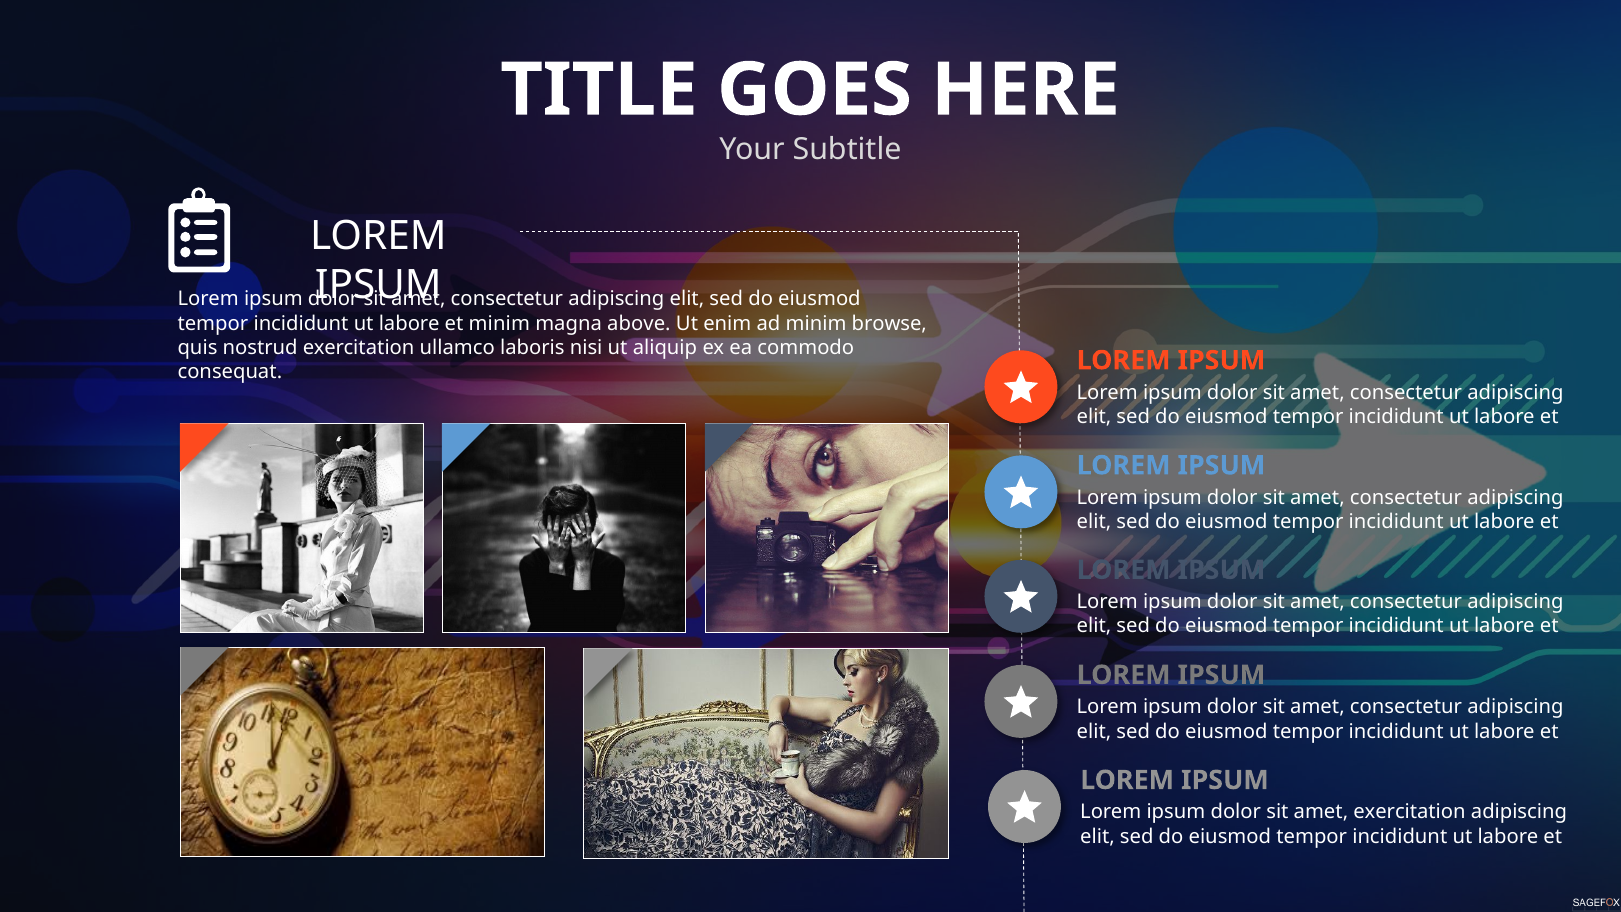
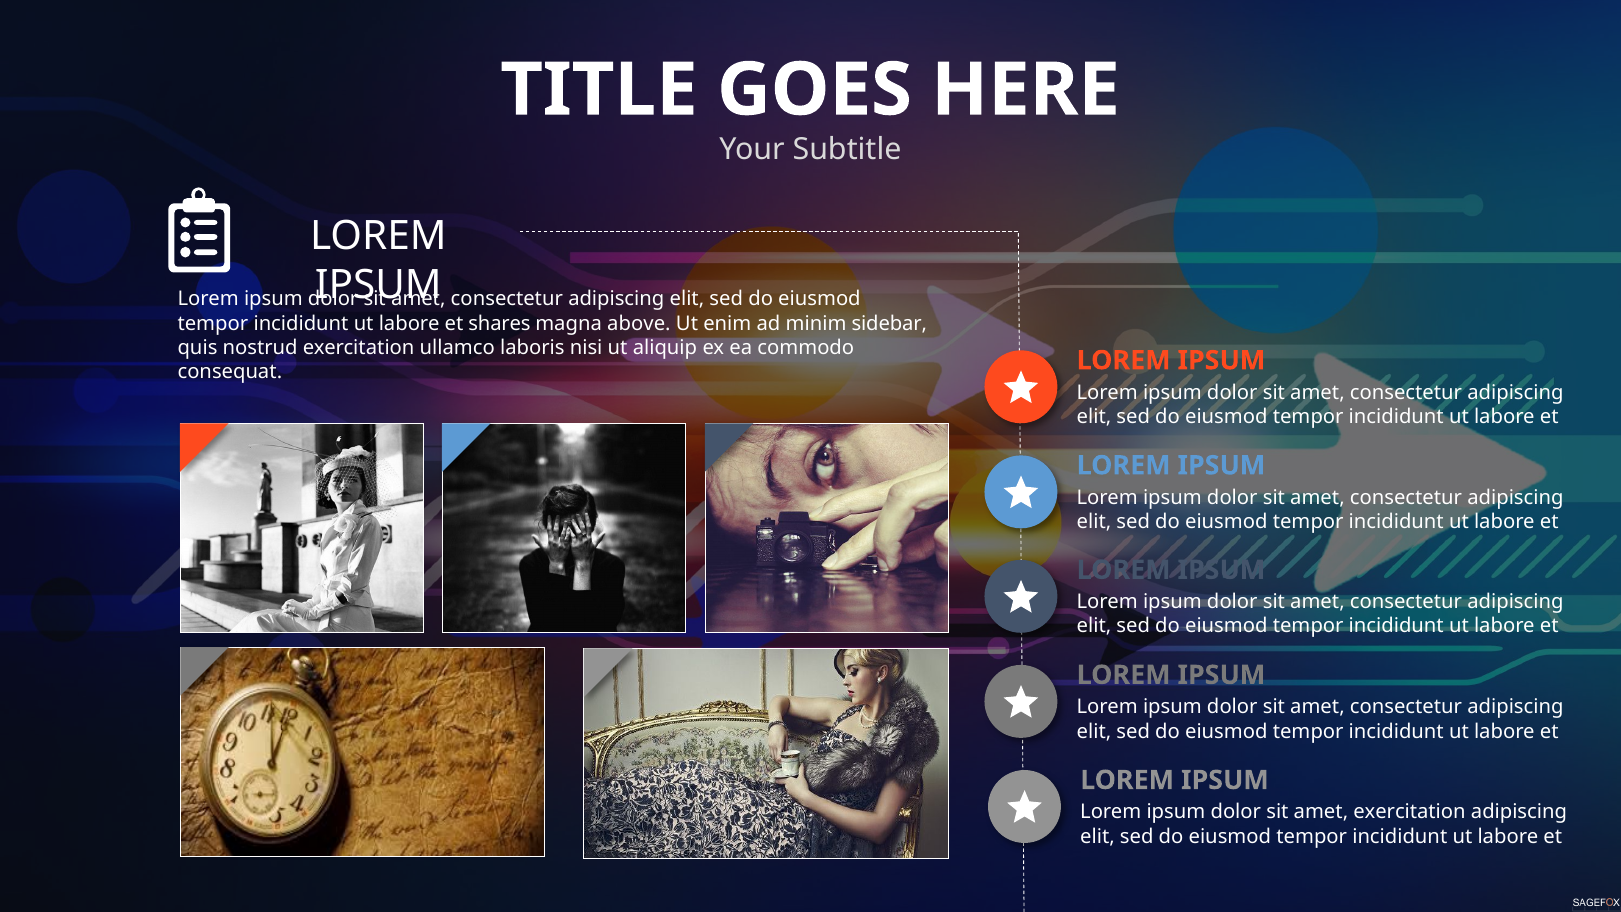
et minim: minim -> shares
browse: browse -> sidebar
